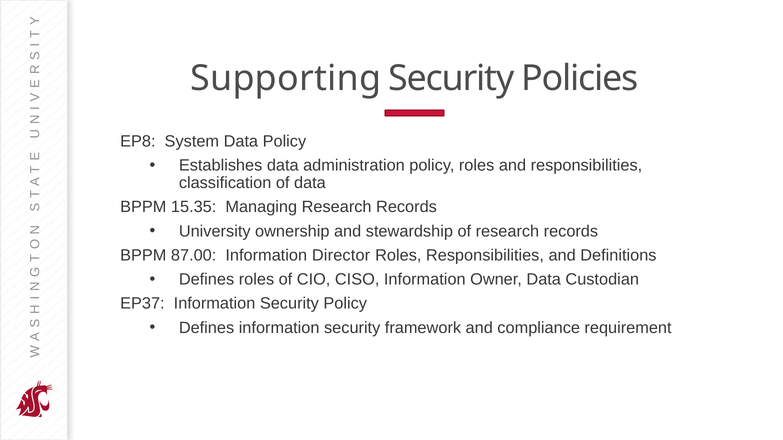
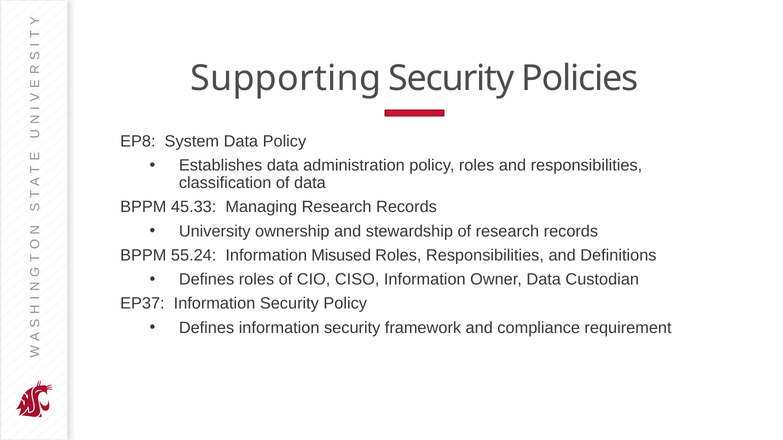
15.35: 15.35 -> 45.33
87.00: 87.00 -> 55.24
Director: Director -> Misused
